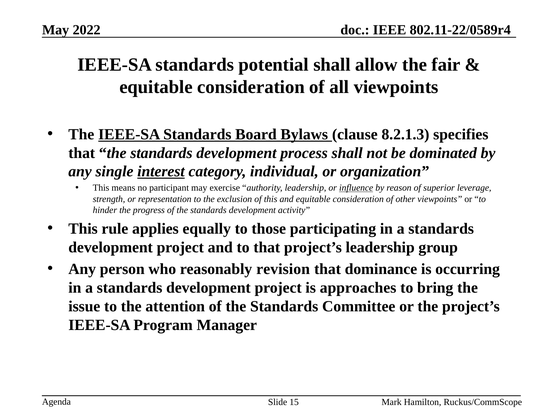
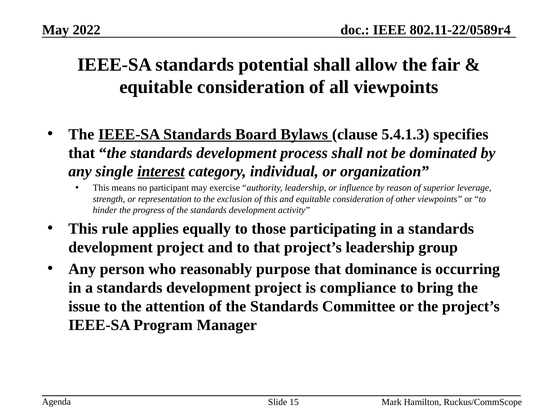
8.2.1.3: 8.2.1.3 -> 5.4.1.3
influence underline: present -> none
revision: revision -> purpose
approaches: approaches -> compliance
